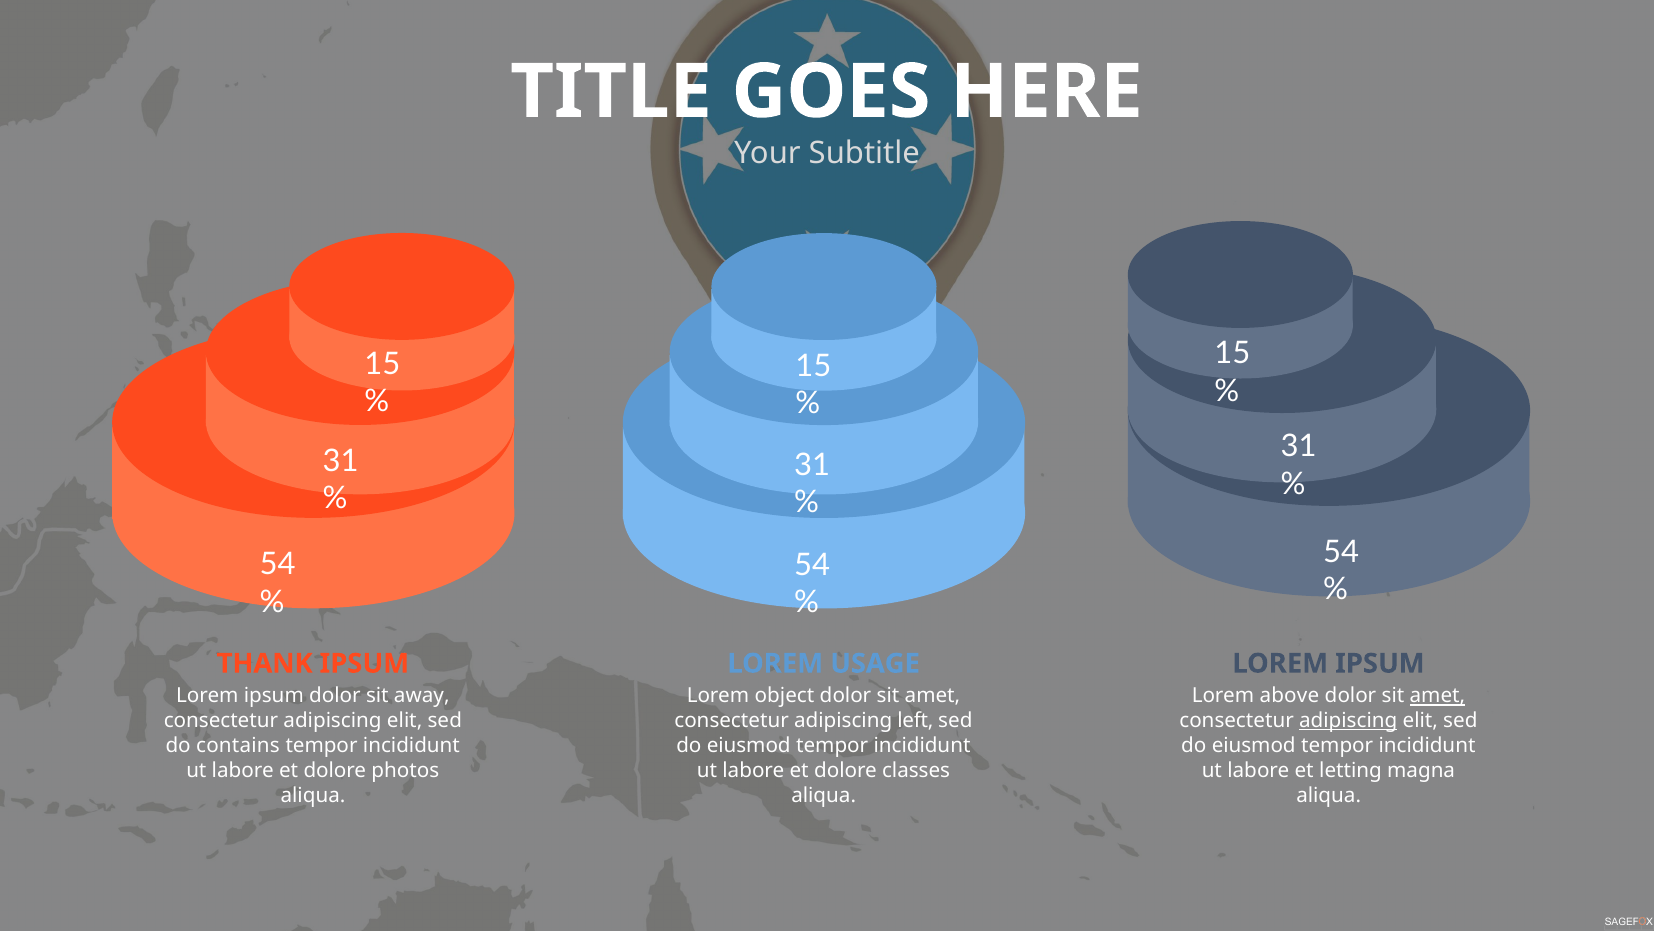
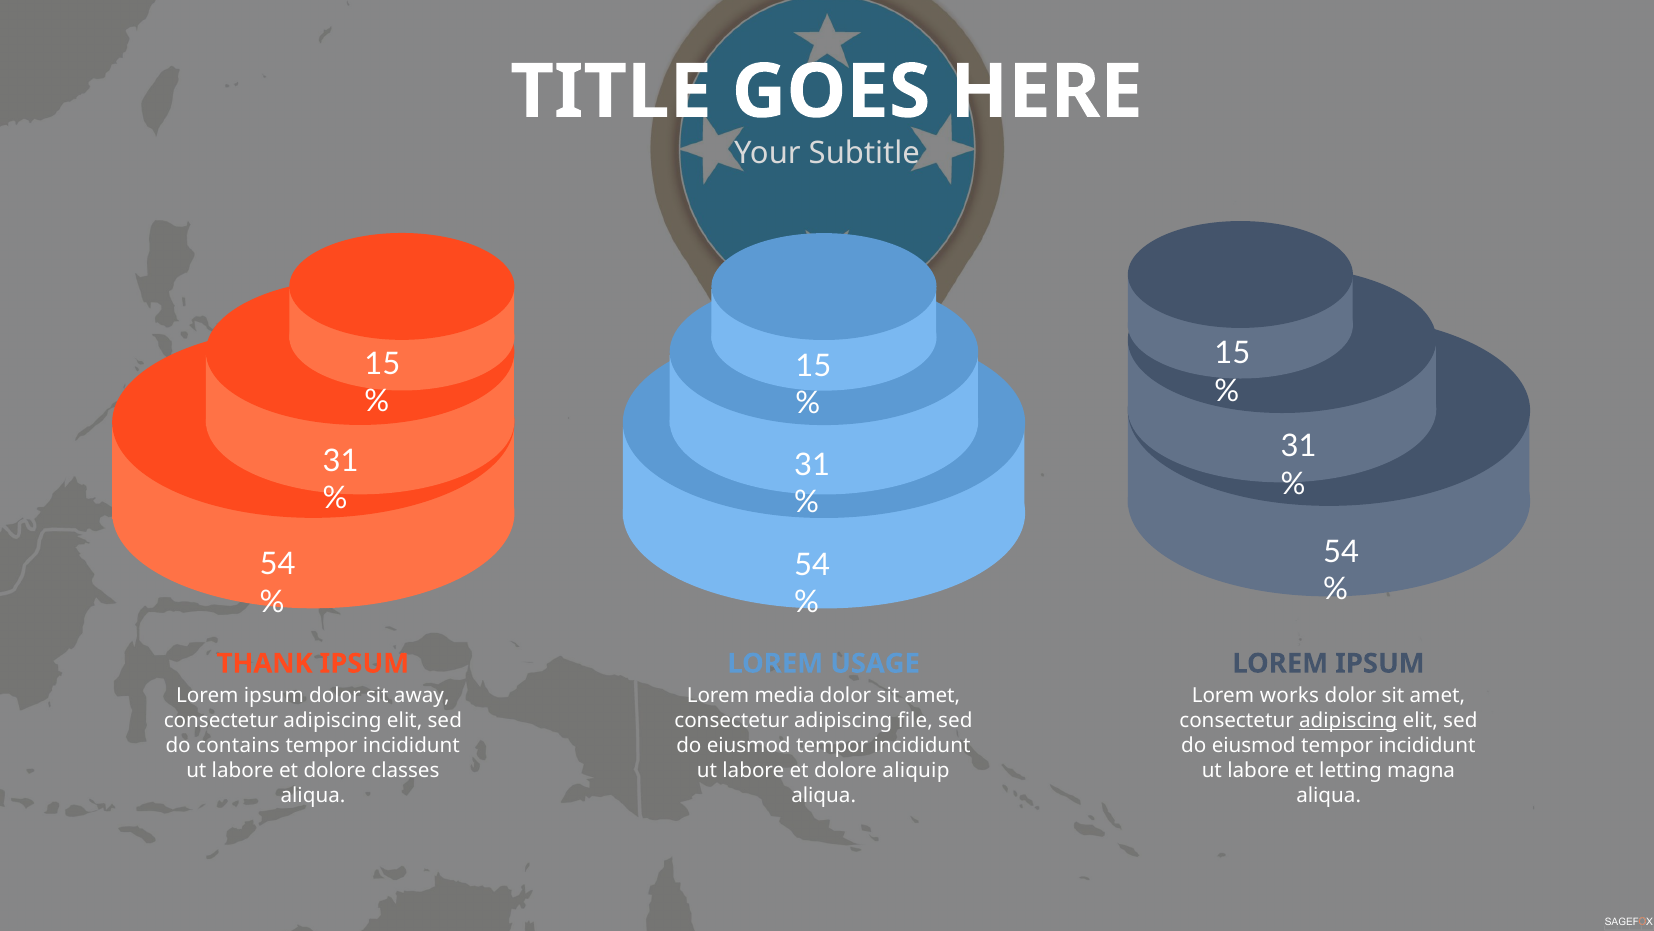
object: object -> media
above: above -> works
amet at (1437, 696) underline: present -> none
left: left -> file
photos: photos -> classes
classes: classes -> aliquip
